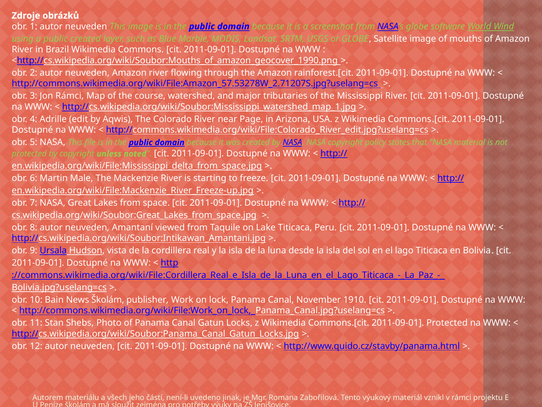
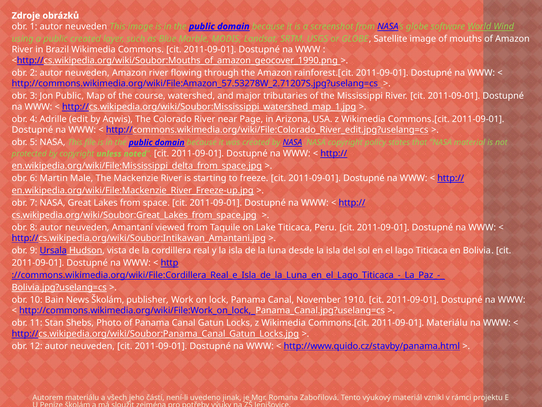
Jon Rámci: Rámci -> Public
2011-09-01 Protected: Protected -> Materiálu
